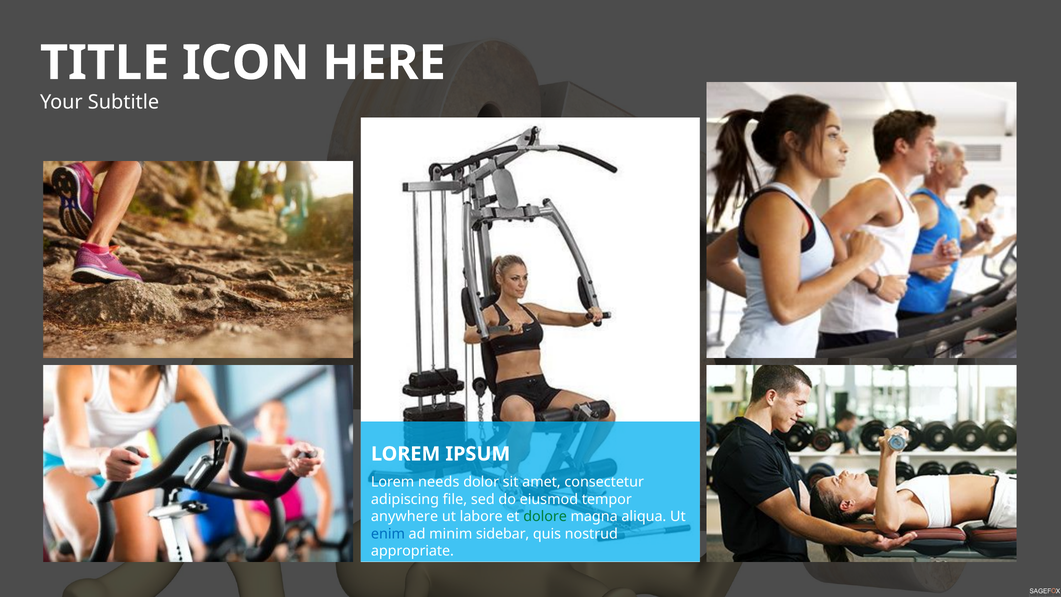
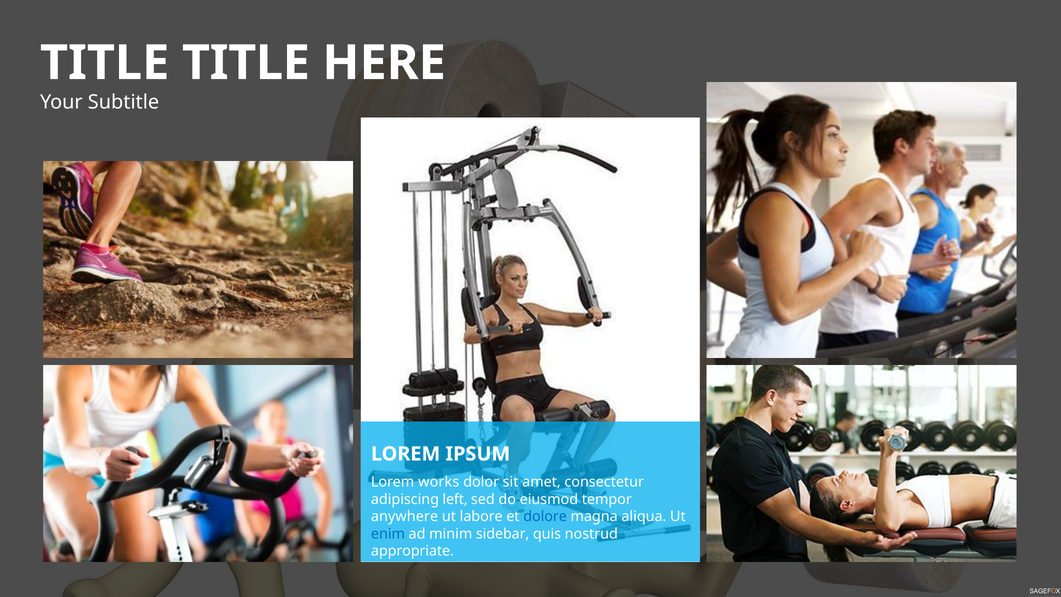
ICON at (246, 63): ICON -> TITLE
needs: needs -> works
file: file -> left
dolore colour: green -> blue
